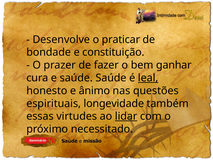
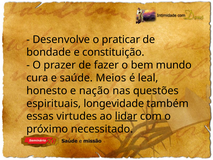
ganhar: ganhar -> mundo
saúde Saúde: Saúde -> Meios
leal underline: present -> none
ânimo: ânimo -> nação
